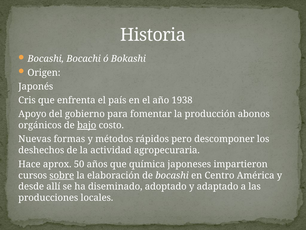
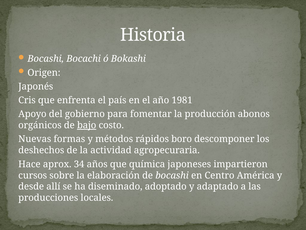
1938: 1938 -> 1981
pero: pero -> boro
50: 50 -> 34
sobre underline: present -> none
